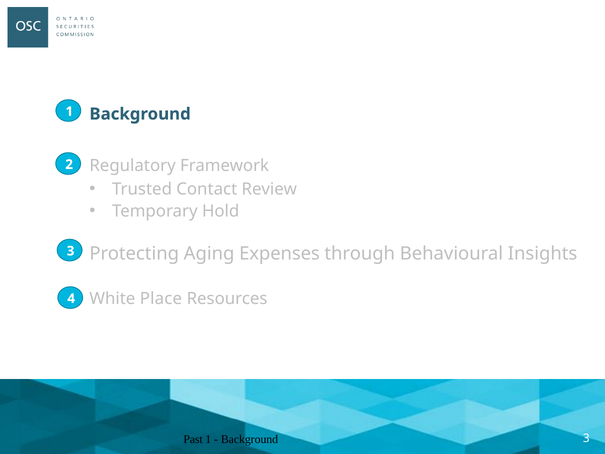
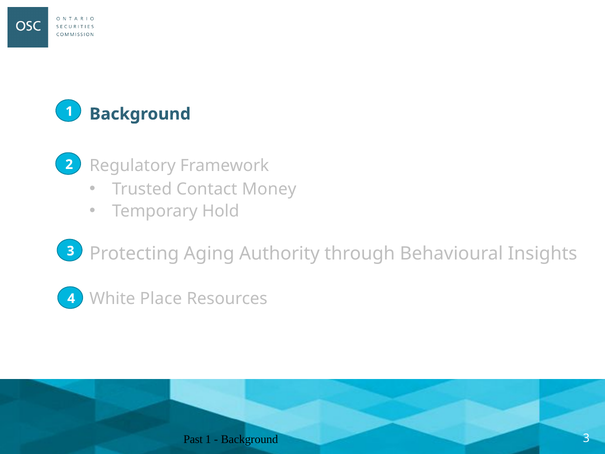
Review: Review -> Money
Expenses: Expenses -> Authority
